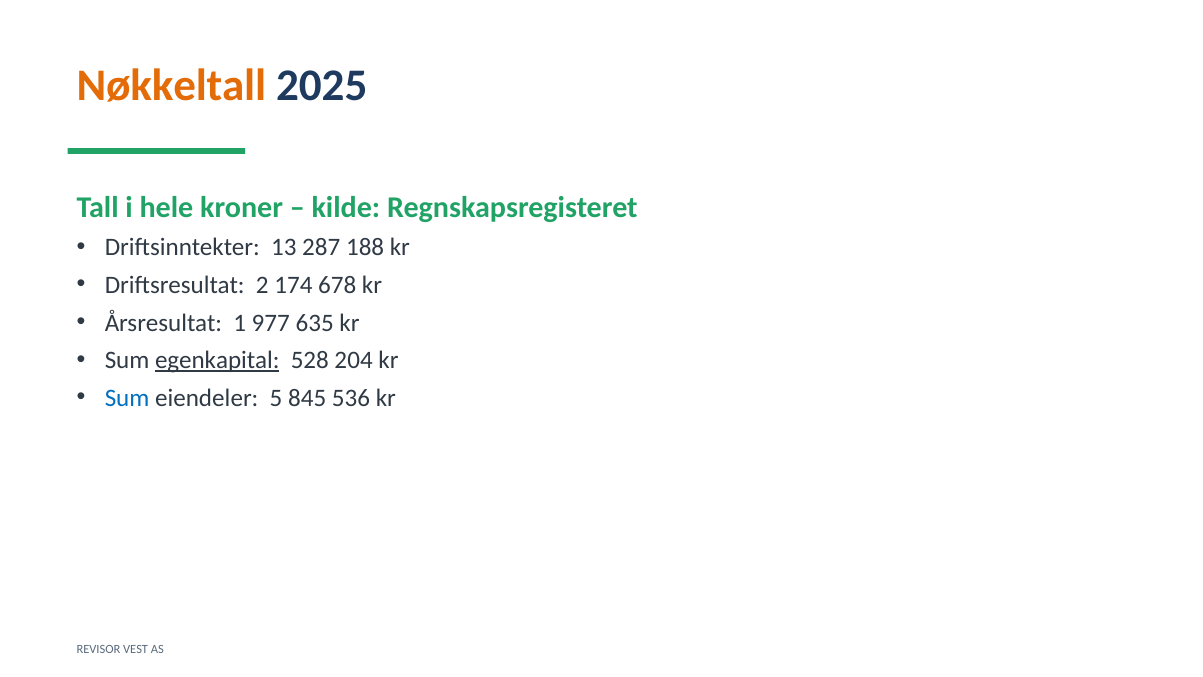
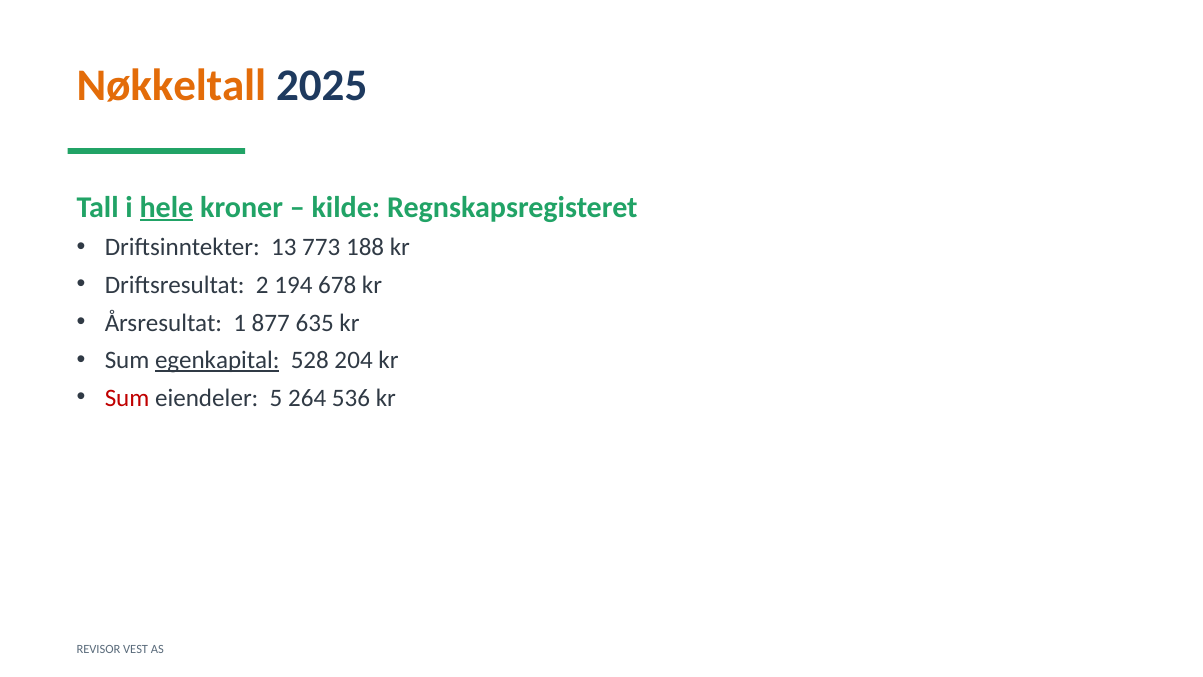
hele underline: none -> present
287: 287 -> 773
174: 174 -> 194
977: 977 -> 877
Sum at (127, 398) colour: blue -> red
845: 845 -> 264
